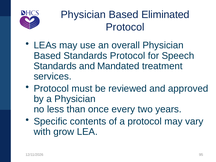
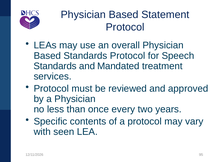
Eliminated: Eliminated -> Statement
grow: grow -> seen
